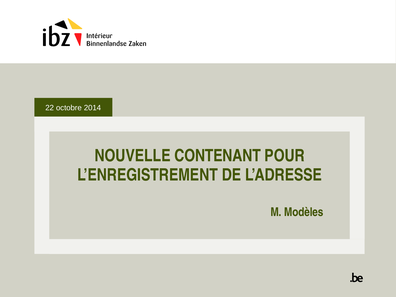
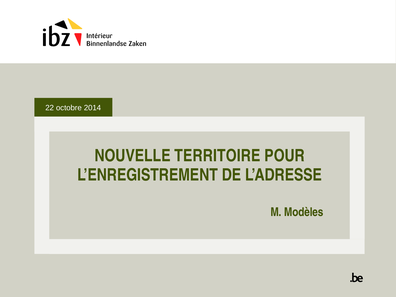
CONTENANT: CONTENANT -> TERRITOIRE
